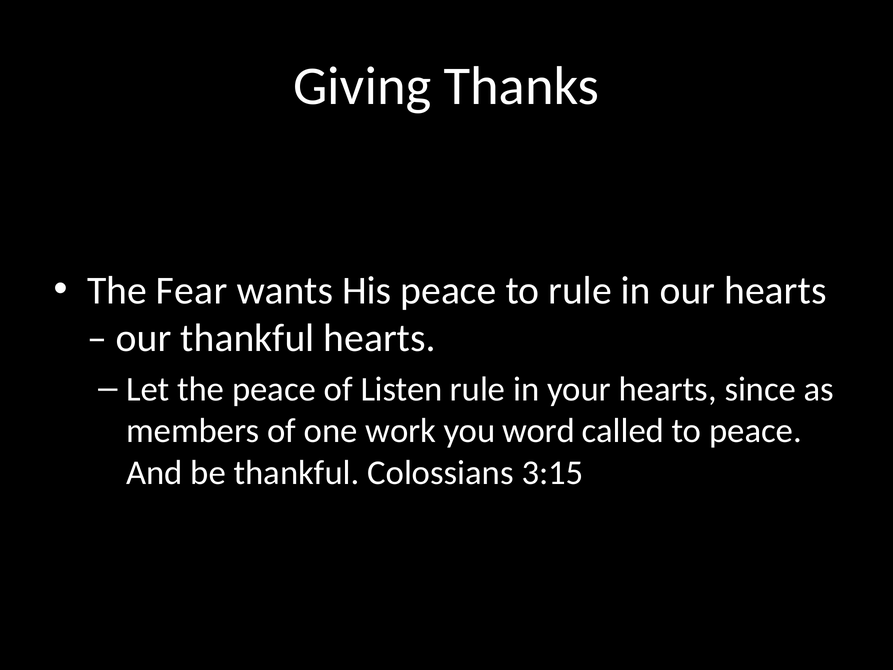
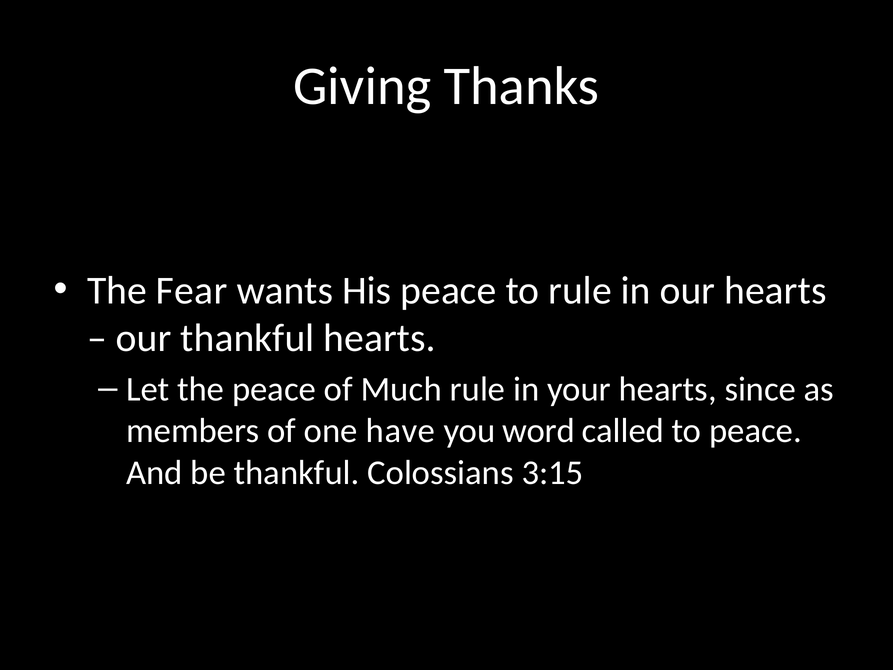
Listen: Listen -> Much
work: work -> have
